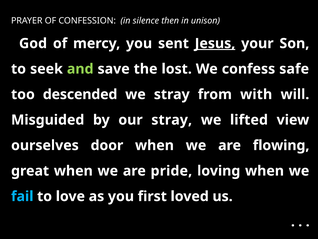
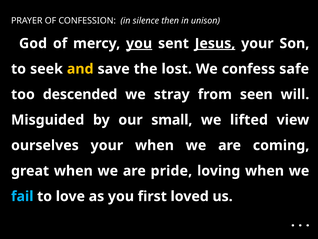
you at (139, 43) underline: none -> present
and colour: light green -> yellow
with: with -> seen
our stray: stray -> small
ourselves door: door -> your
flowing: flowing -> coming
